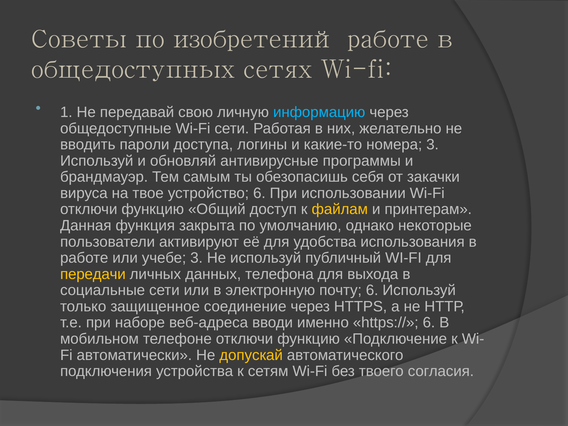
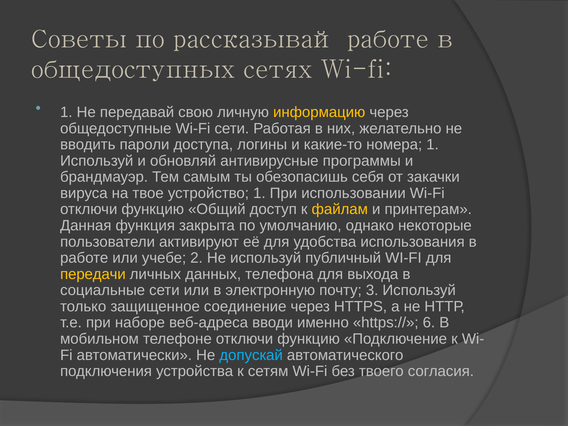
изобретений: изобретений -> рассказывай
информацию colour: light blue -> yellow
номера 3: 3 -> 1
устройство 6: 6 -> 1
учебе 3: 3 -> 2
почту 6: 6 -> 3
допускай colour: yellow -> light blue
